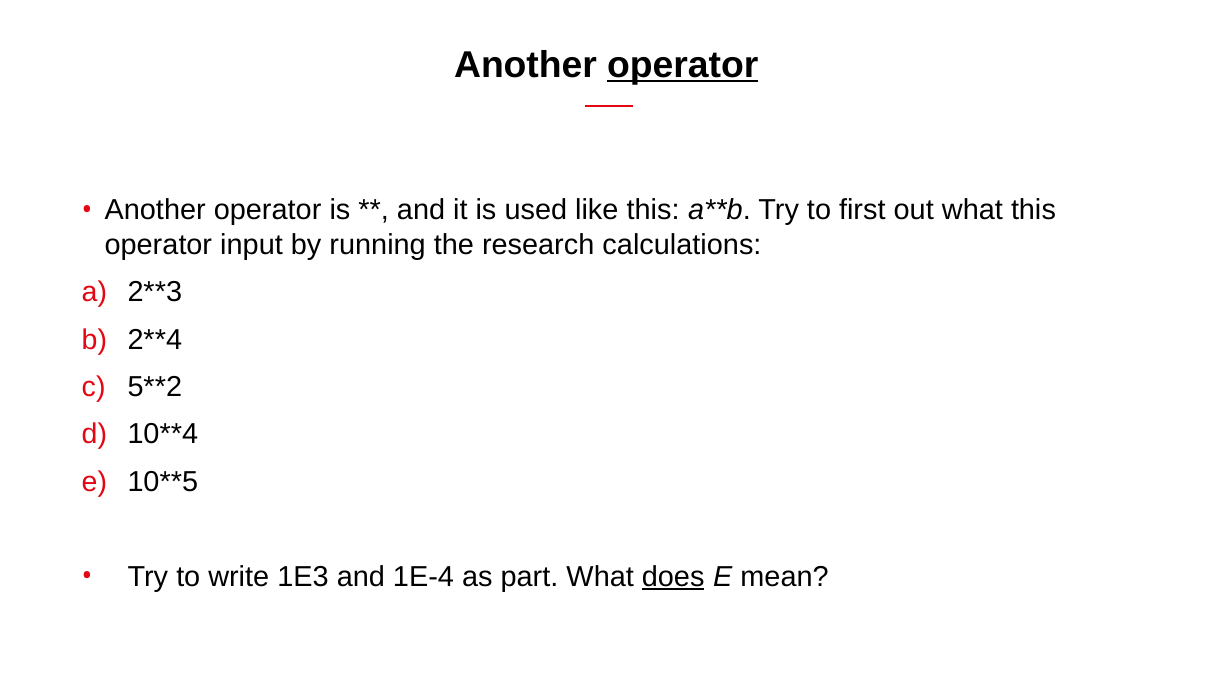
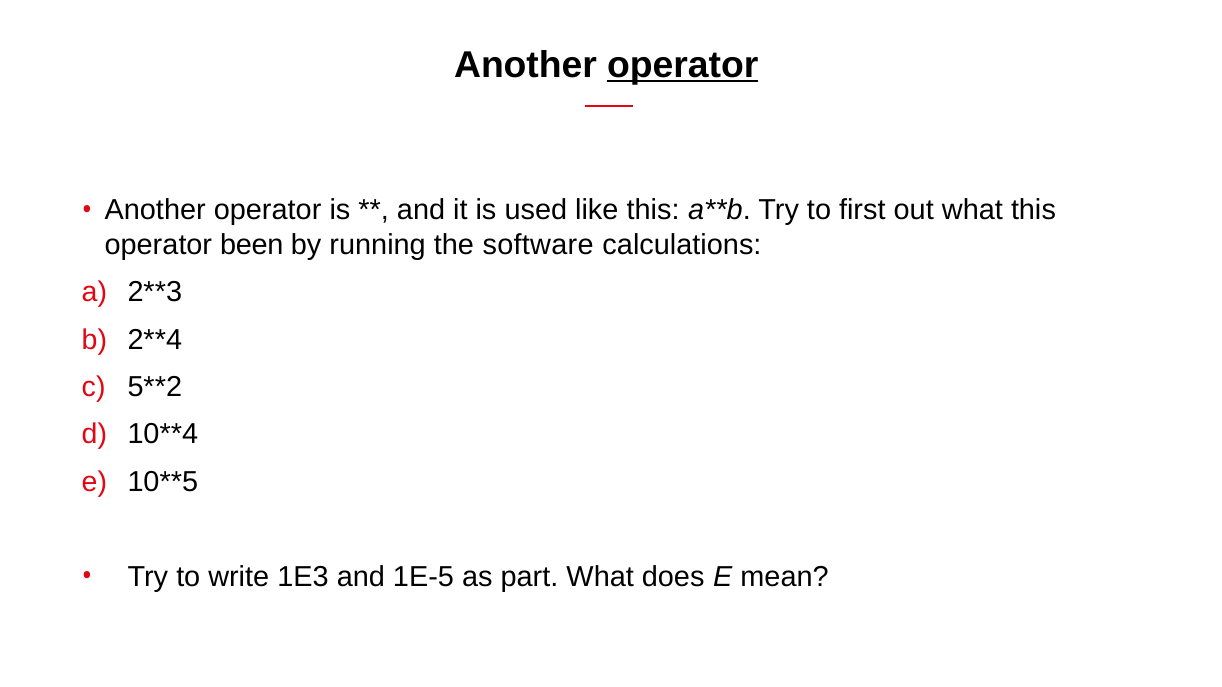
input: input -> been
research: research -> software
1E-4: 1E-4 -> 1E-5
does underline: present -> none
